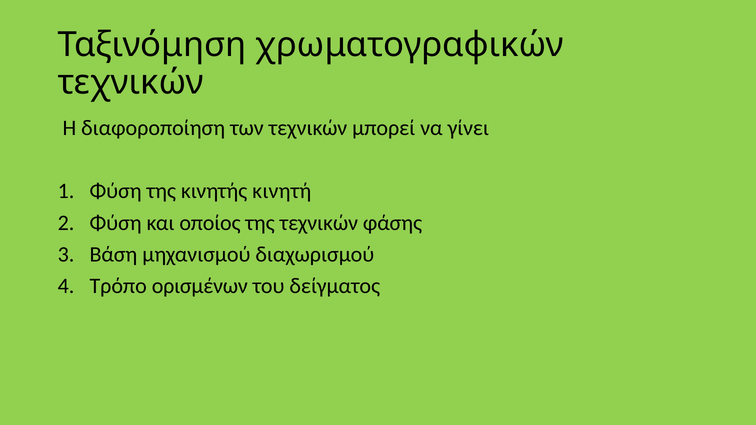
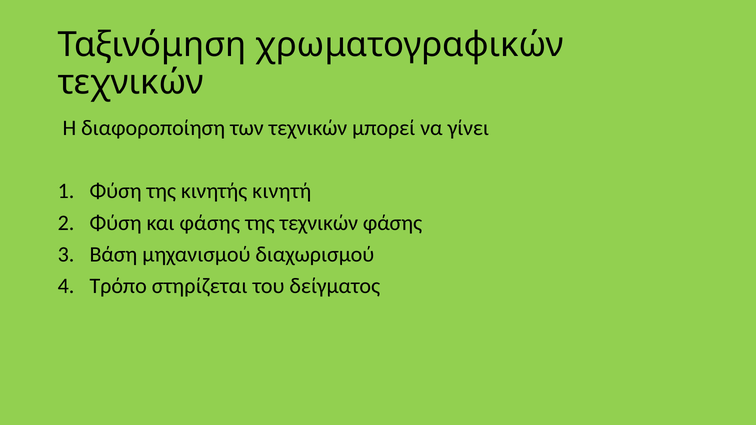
και οποίος: οποίος -> φάσης
ορισμένων: ορισμένων -> στηρίζεται
